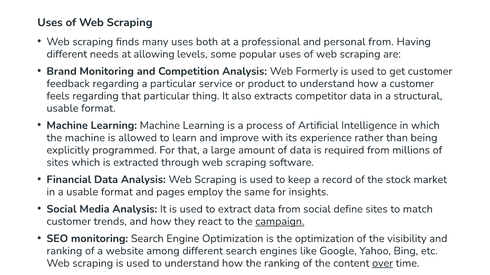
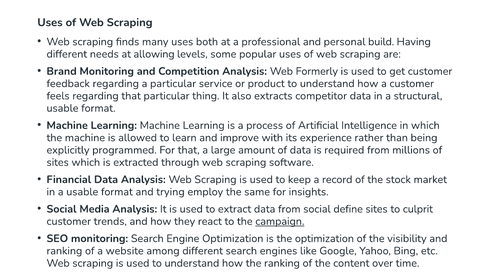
personal from: from -> build
pages: pages -> trying
match: match -> culprit
over underline: present -> none
